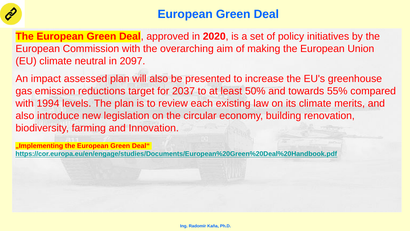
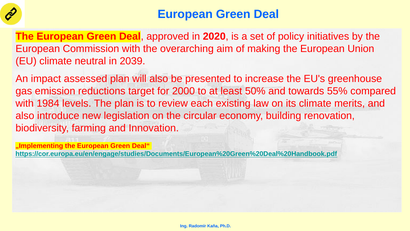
2097: 2097 -> 2039
2037: 2037 -> 2000
1994: 1994 -> 1984
